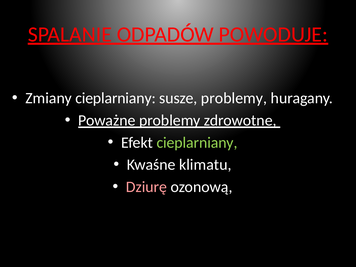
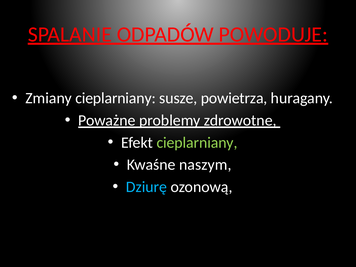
susze problemy: problemy -> powietrza
klimatu: klimatu -> naszym
Dziurę colour: pink -> light blue
